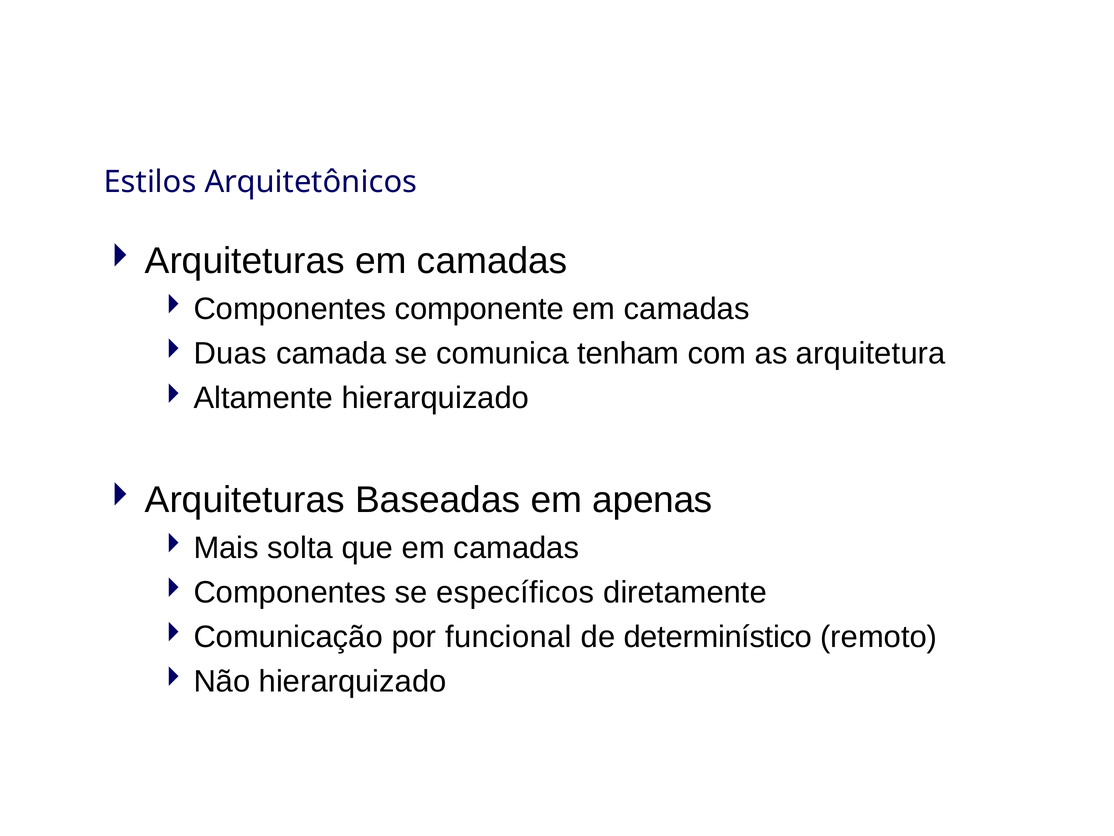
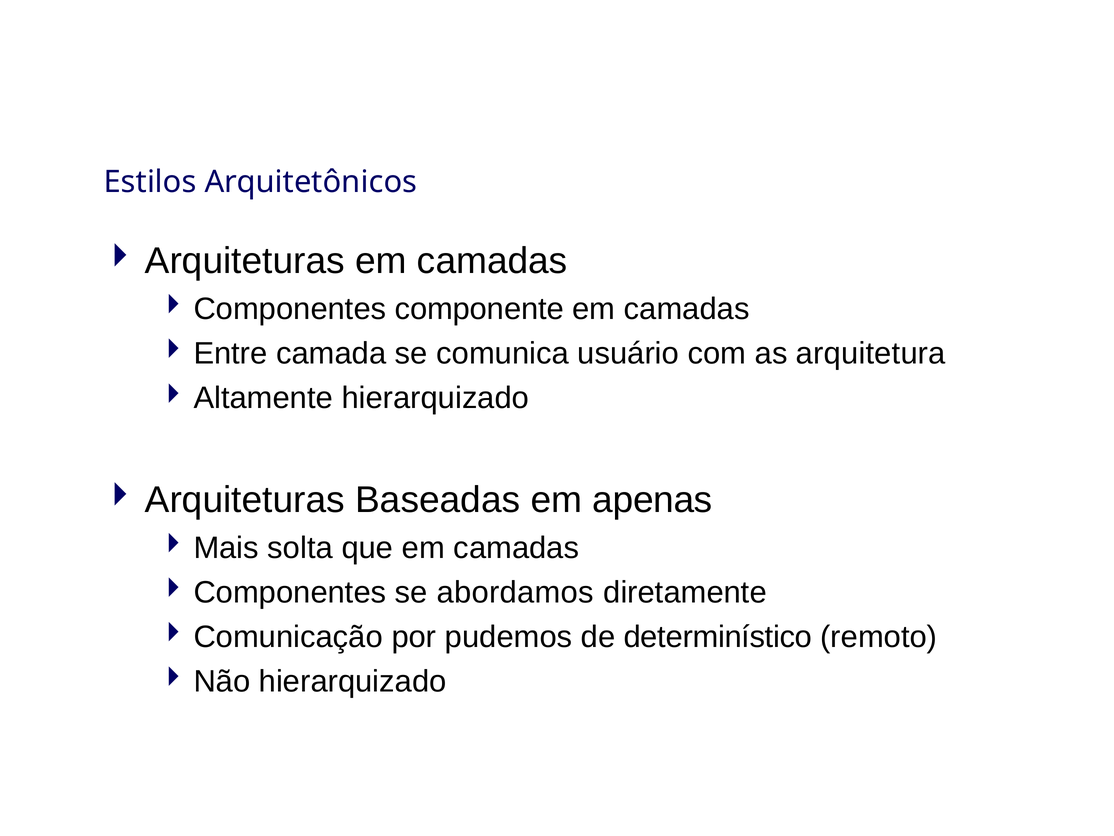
Duas: Duas -> Entre
tenham: tenham -> usuário
específicos: específicos -> abordamos
funcional: funcional -> pudemos
